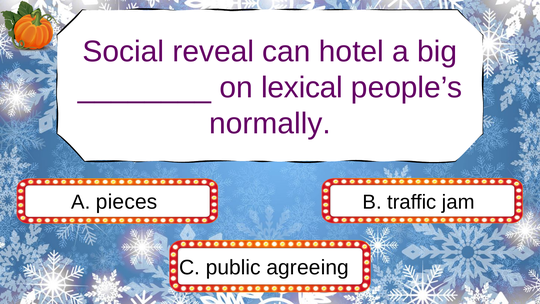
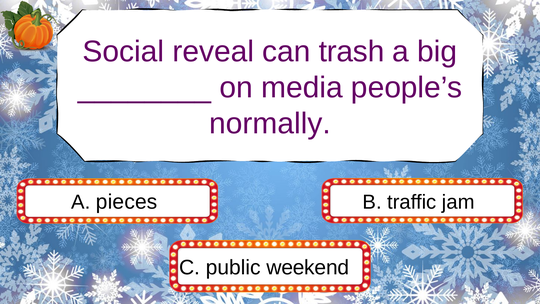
hotel: hotel -> trash
lexical: lexical -> media
agreeing: agreeing -> weekend
